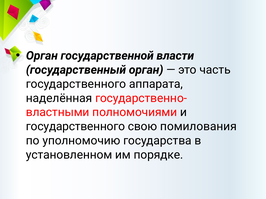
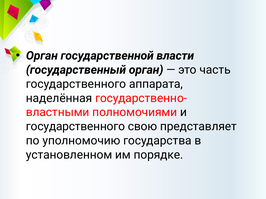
помилования: помилования -> представляет
